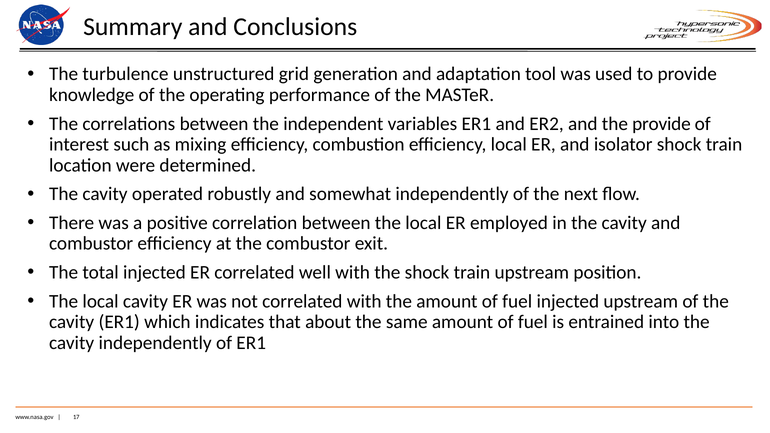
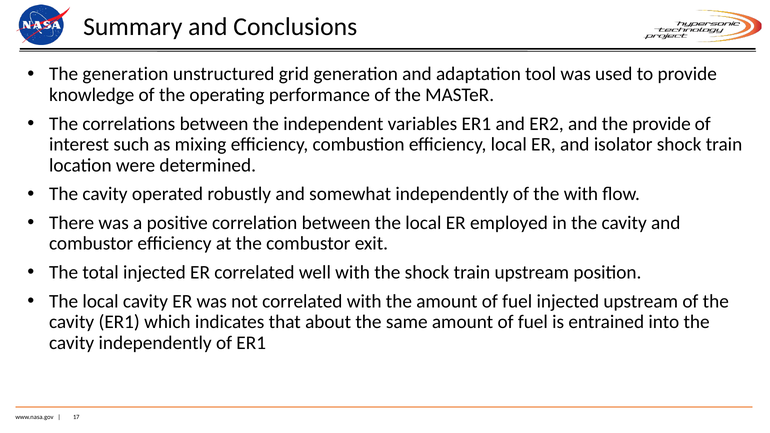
The turbulence: turbulence -> generation
the next: next -> with
